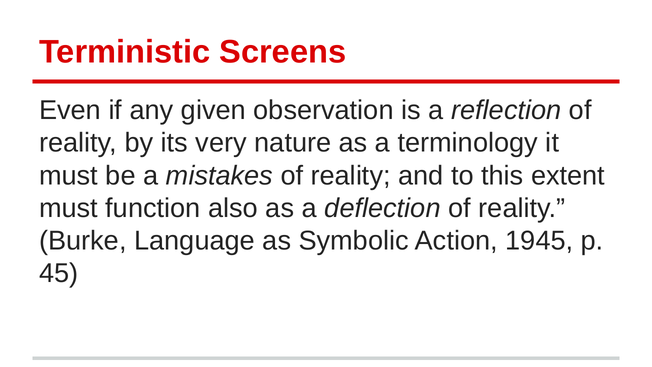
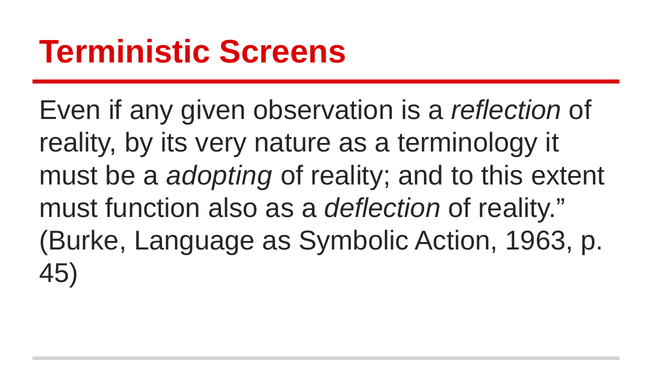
mistakes: mistakes -> adopting
1945: 1945 -> 1963
